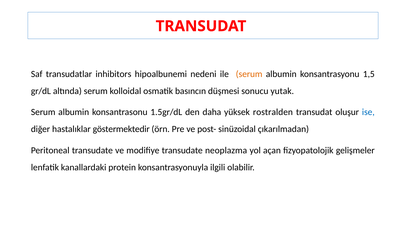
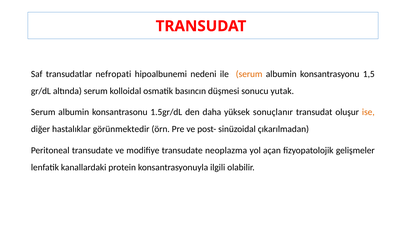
inhibitors: inhibitors -> nefropati
rostralden: rostralden -> sonuçlanır
ise colour: blue -> orange
göstermektedir: göstermektedir -> görünmektedir
